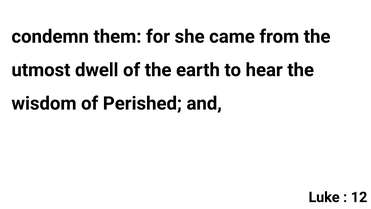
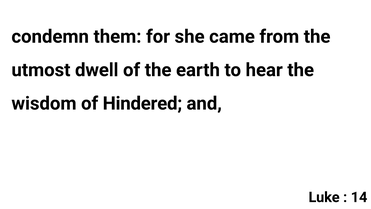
Perished: Perished -> Hindered
12: 12 -> 14
